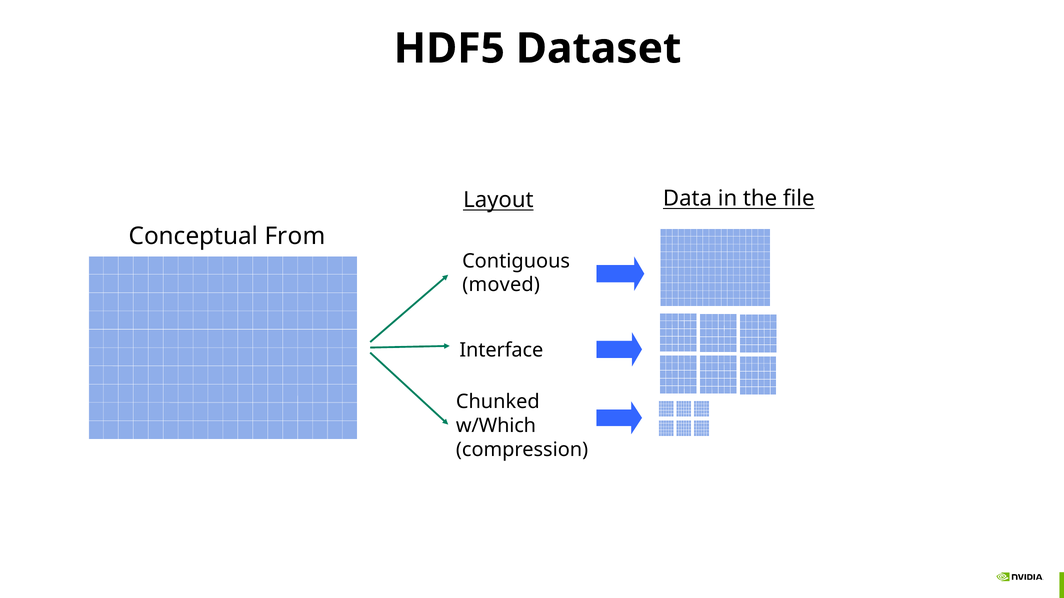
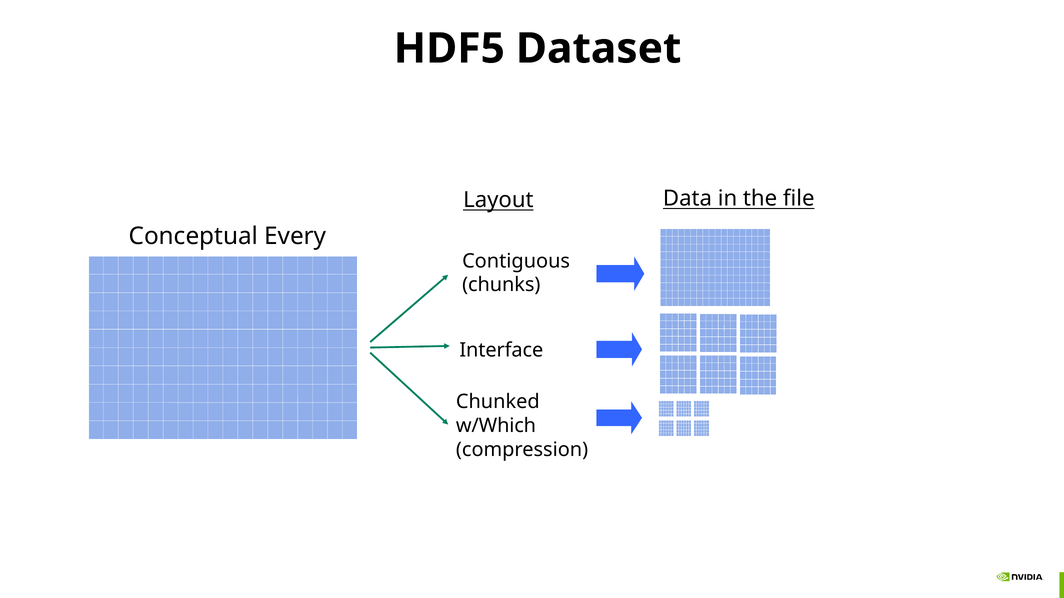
From: From -> Every
moved: moved -> chunks
